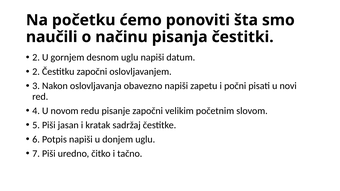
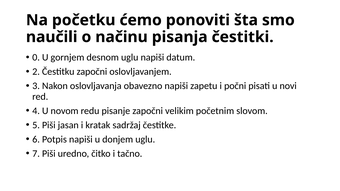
2 at (36, 57): 2 -> 0
